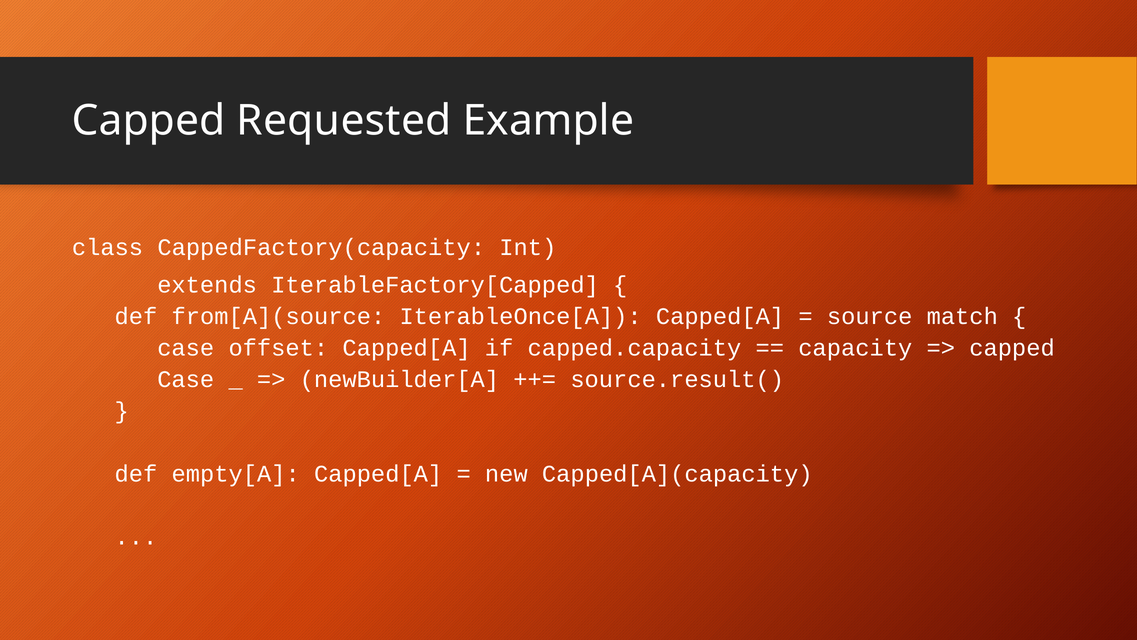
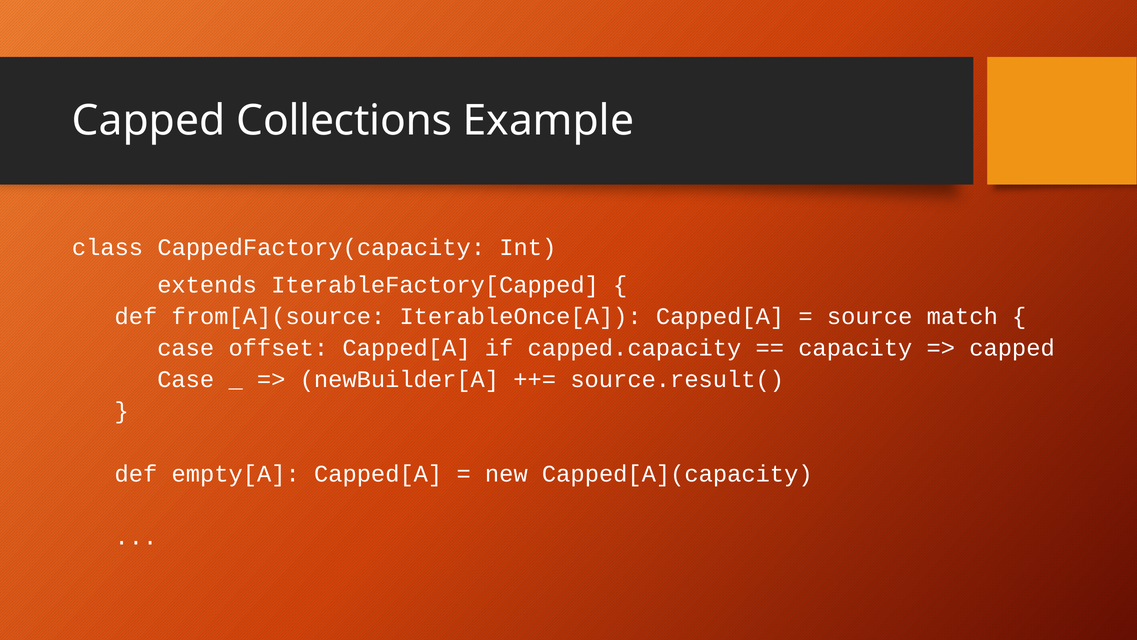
Requested: Requested -> Collections
